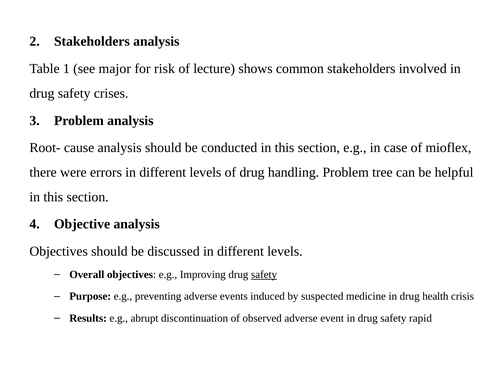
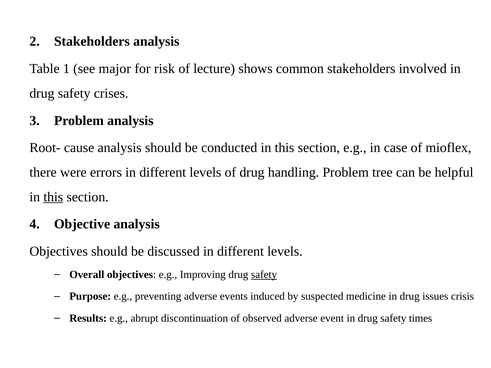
this at (53, 197) underline: none -> present
health: health -> issues
rapid: rapid -> times
